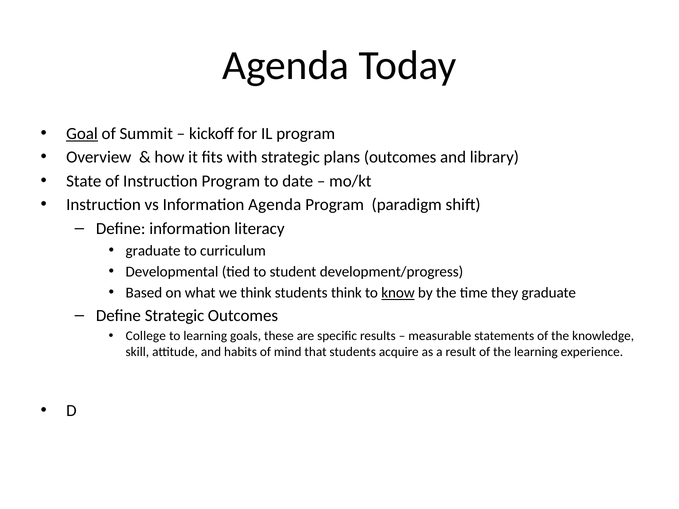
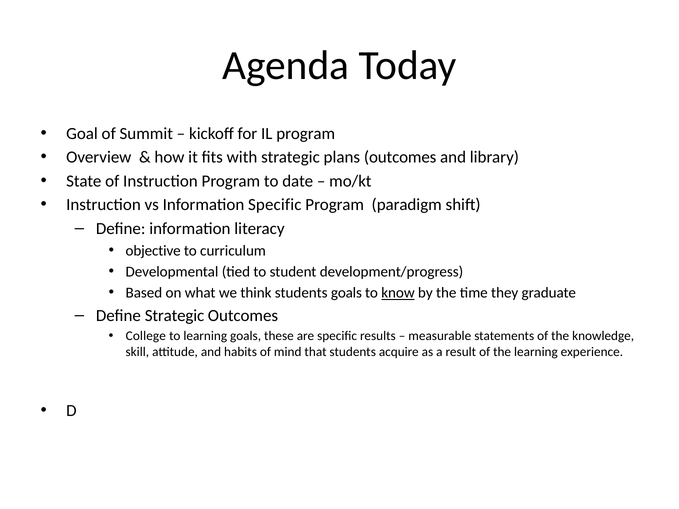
Goal underline: present -> none
Information Agenda: Agenda -> Specific
graduate at (153, 251): graduate -> objective
students think: think -> goals
